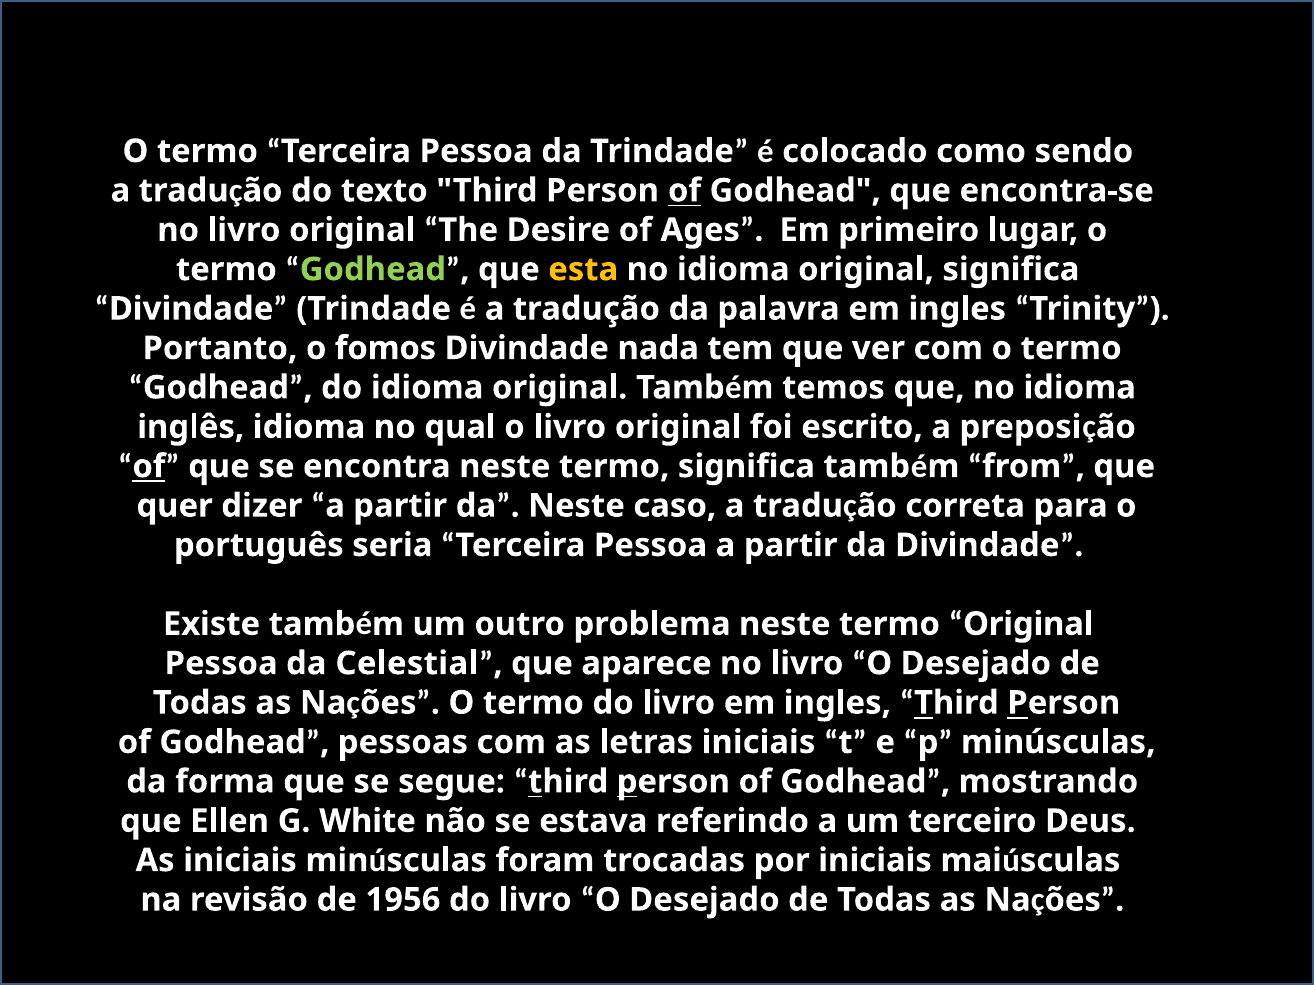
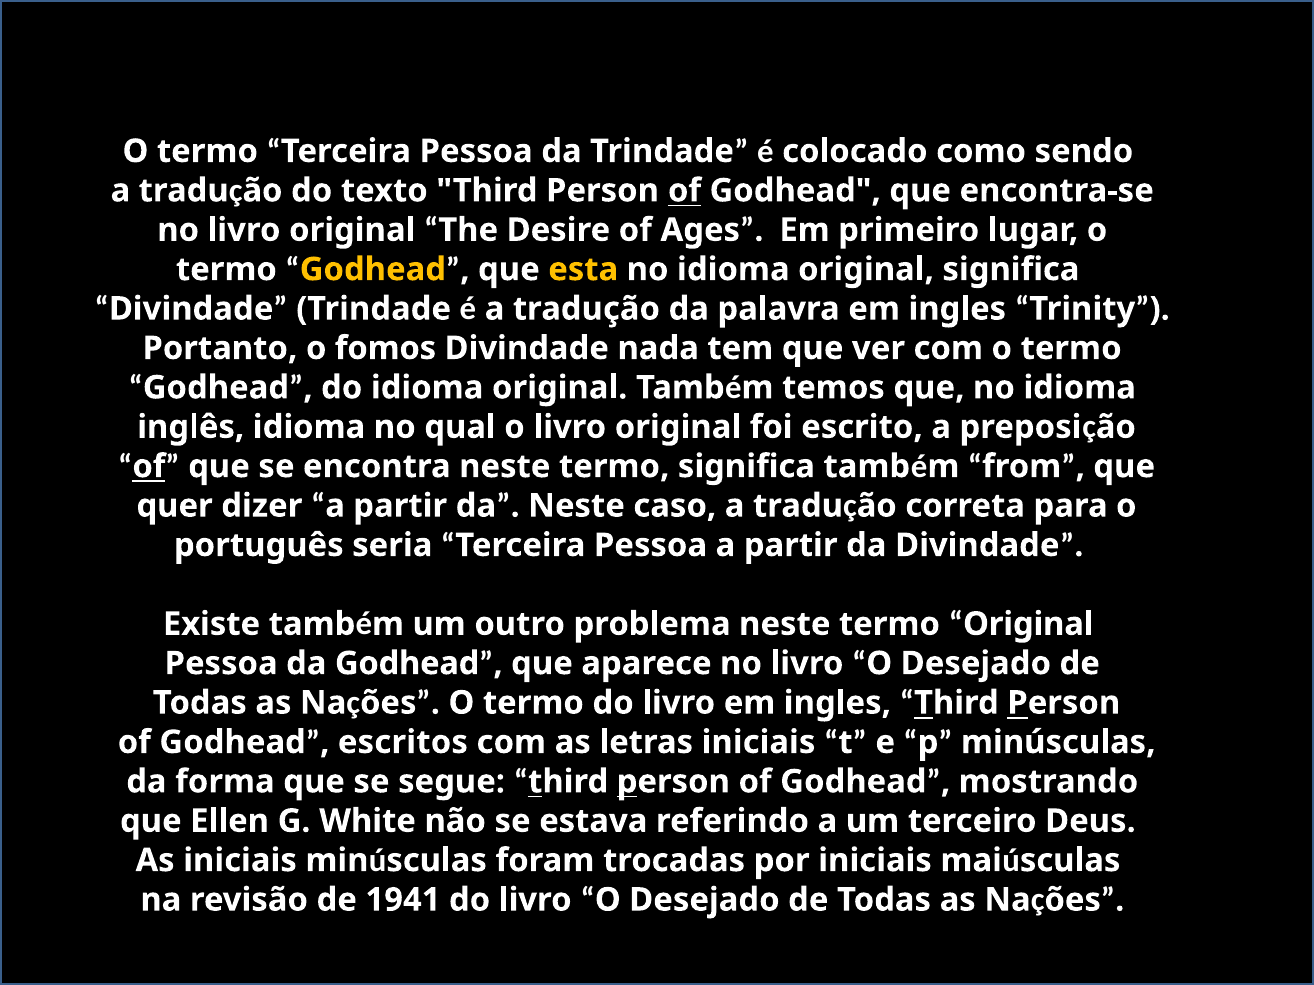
Godhead at (373, 270) colour: light green -> yellow
da Celestial: Celestial -> Godhead
pessoas: pessoas -> escritos
1956: 1956 -> 1941
